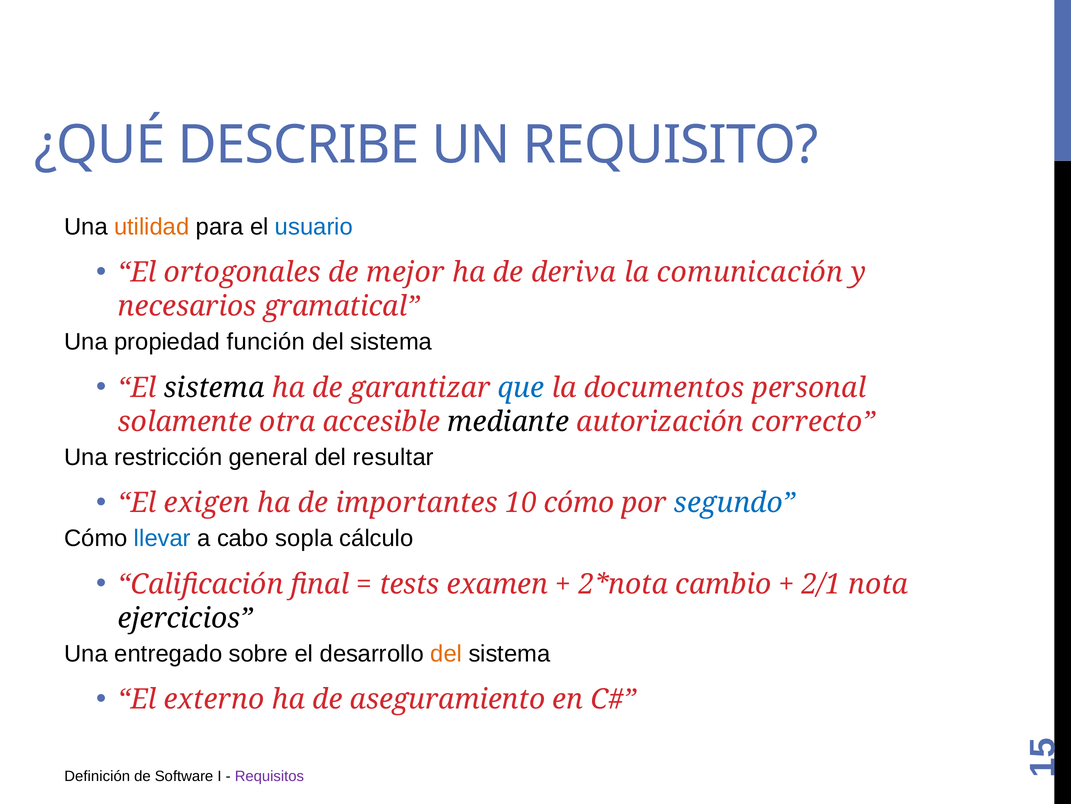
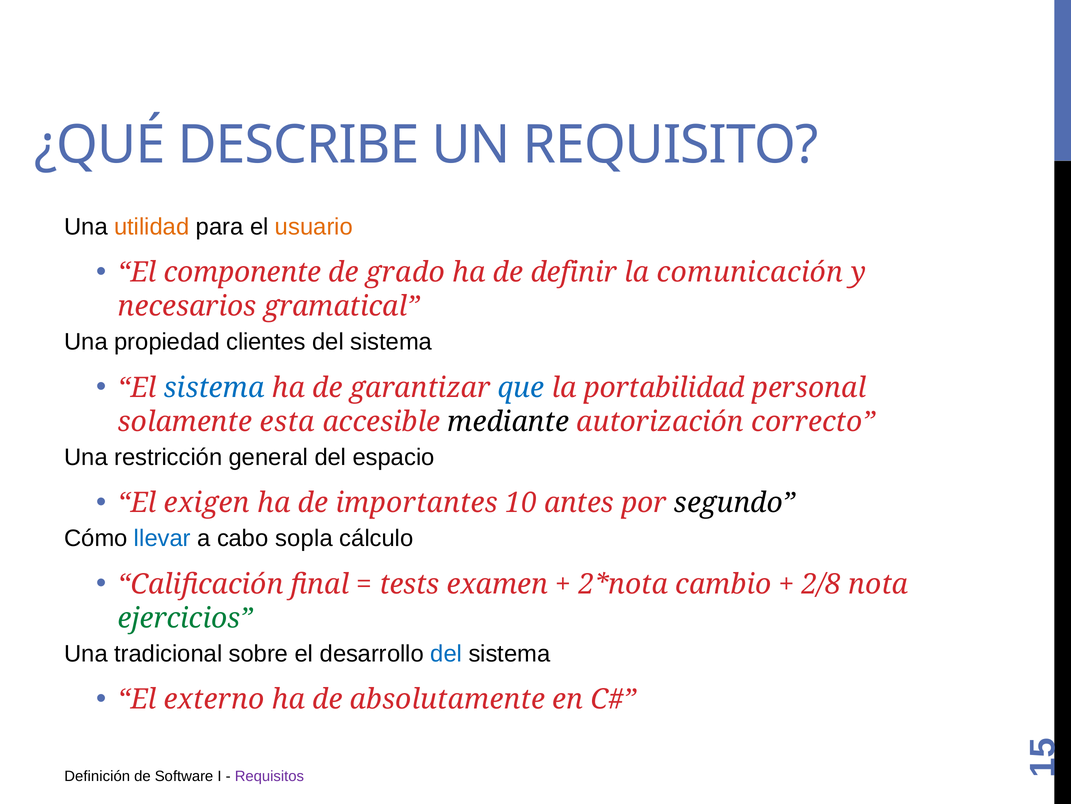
usuario colour: blue -> orange
ortogonales: ortogonales -> componente
mejor: mejor -> grado
deriva: deriva -> definir
función: función -> clientes
sistema at (214, 387) colour: black -> blue
documentos: documentos -> portabilidad
otra: otra -> esta
resultar: resultar -> espacio
10 cómo: cómo -> antes
segundo colour: blue -> black
2/1: 2/1 -> 2/8
ejercicios colour: black -> green
entregado: entregado -> tradicional
del at (446, 653) colour: orange -> blue
aseguramiento: aseguramiento -> absolutamente
